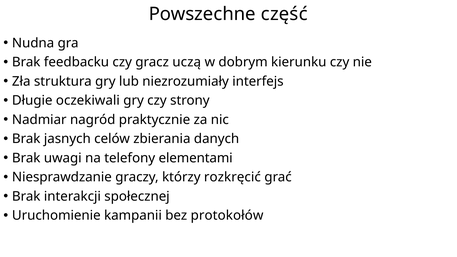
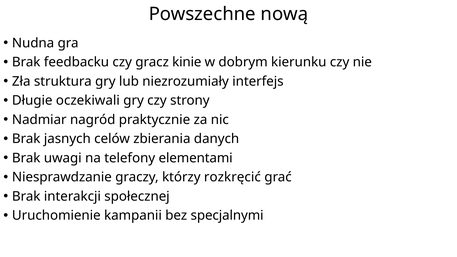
część: część -> nową
uczą: uczą -> kinie
protokołów: protokołów -> specjalnymi
